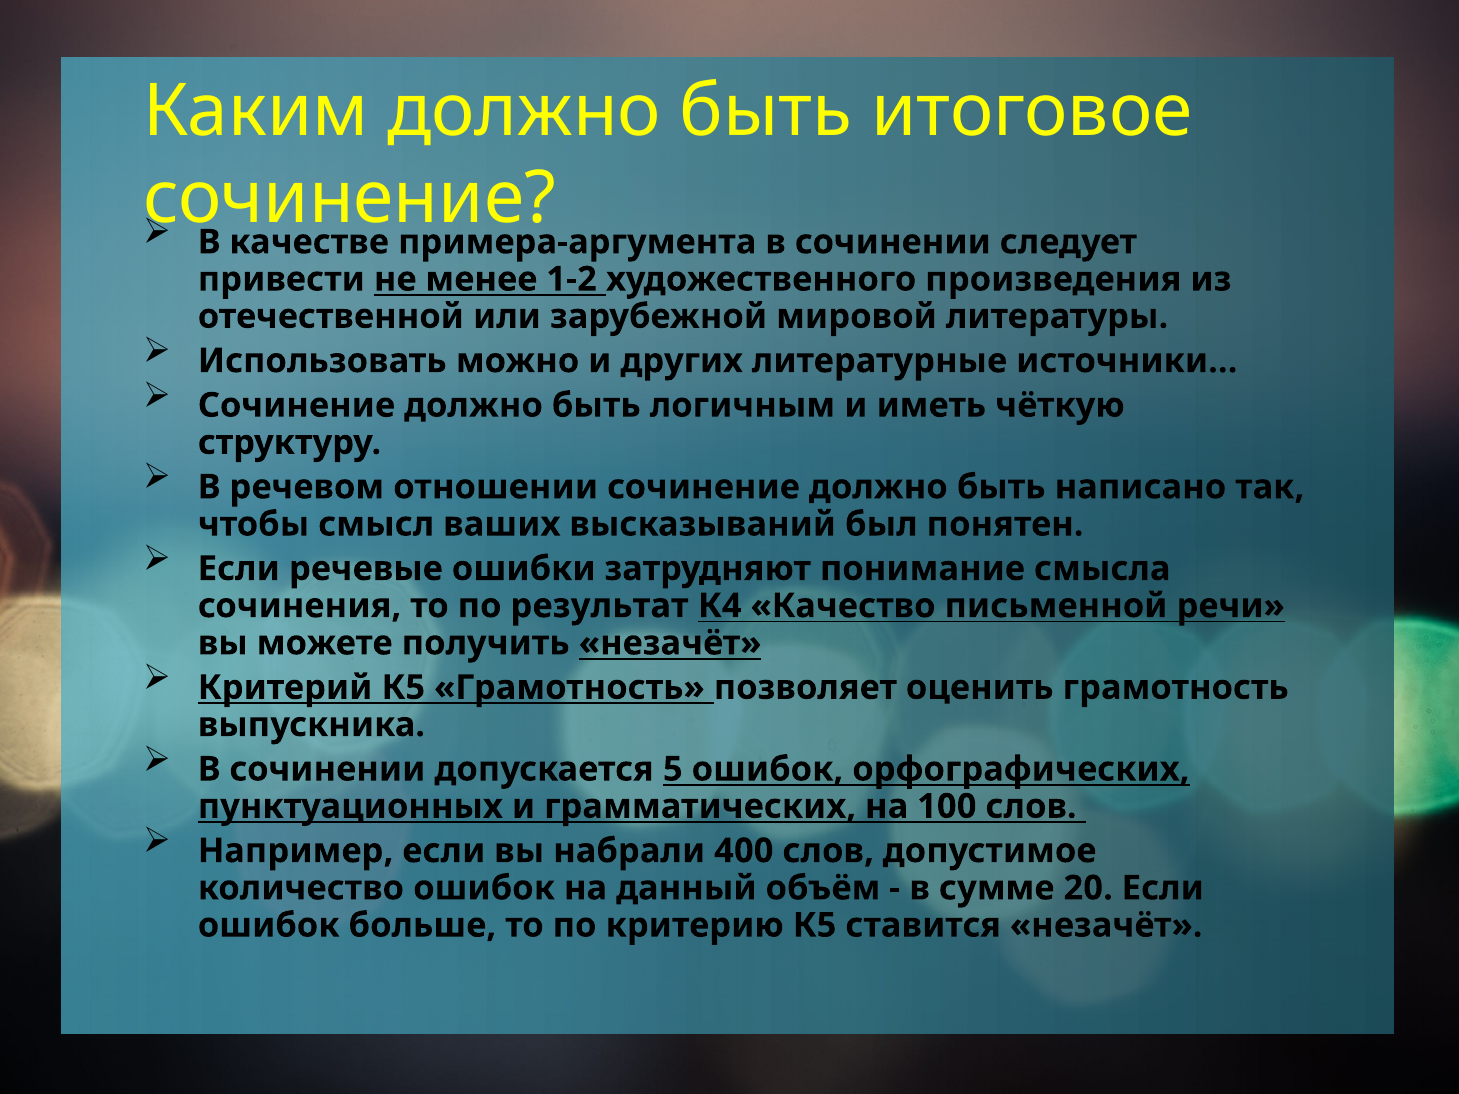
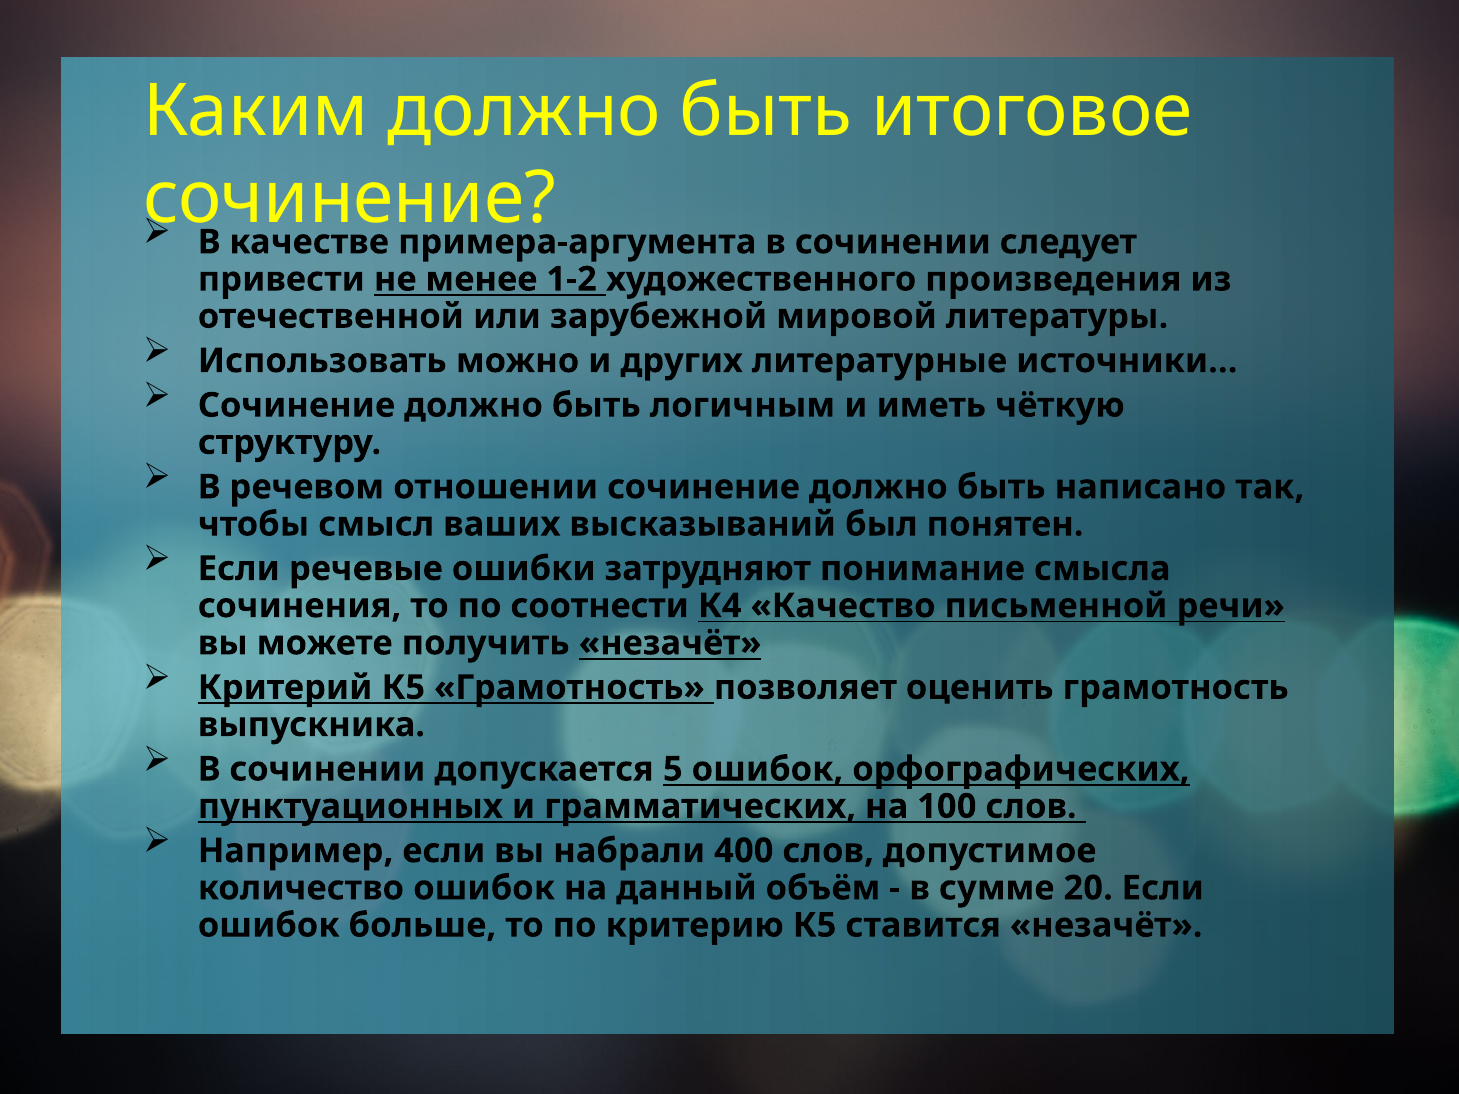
результат: результат -> соотнести
